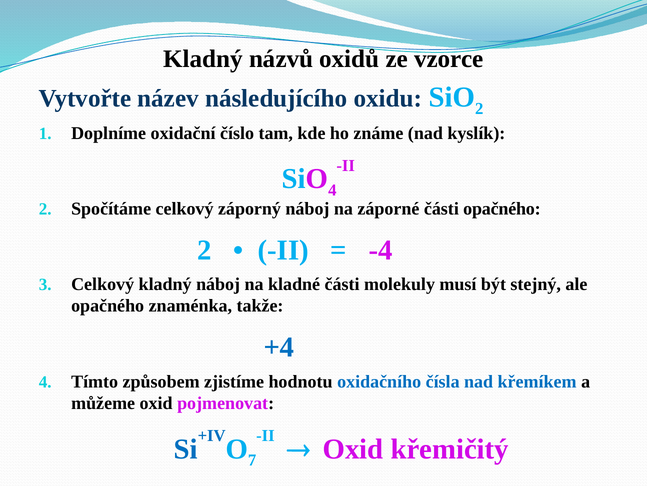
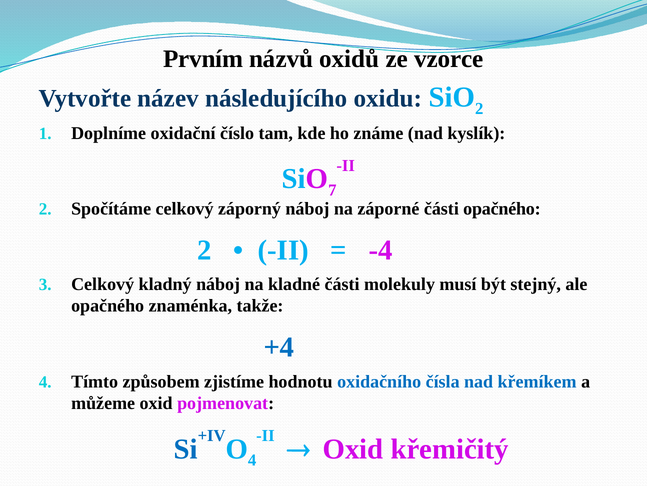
Kladný at (203, 59): Kladný -> Prvním
4 at (332, 190): 4 -> 7
7 at (252, 460): 7 -> 4
